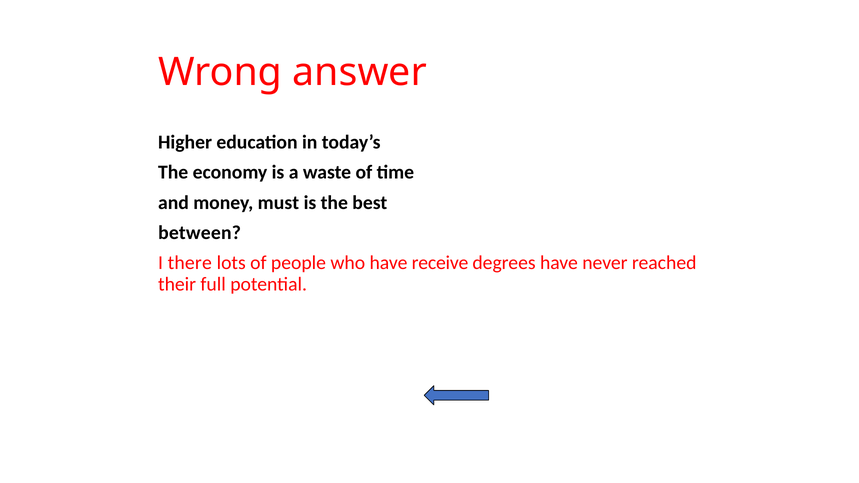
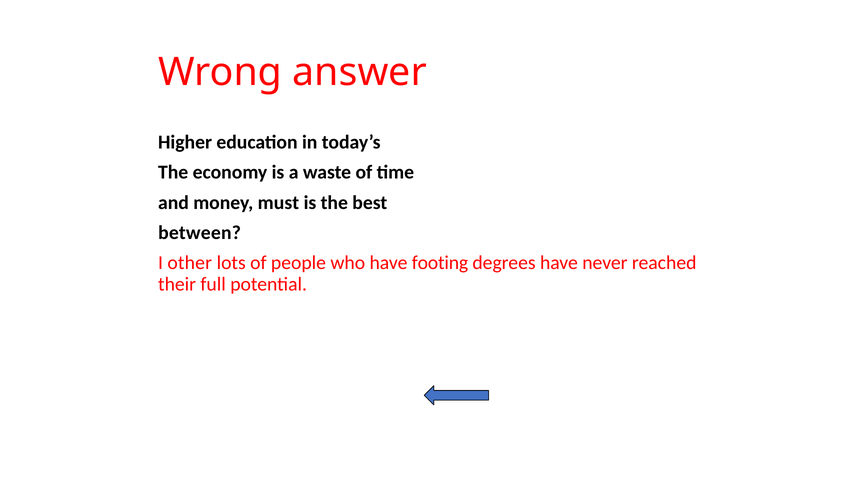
there: there -> other
receive: receive -> footing
